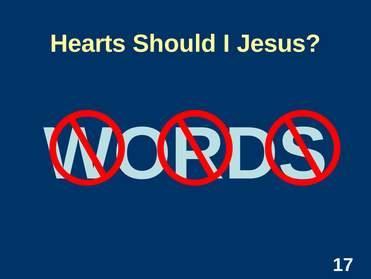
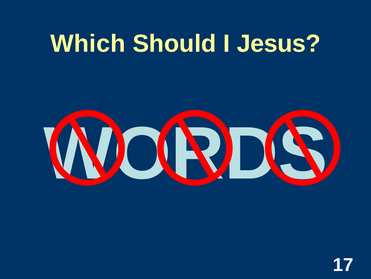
Hearts: Hearts -> Which
